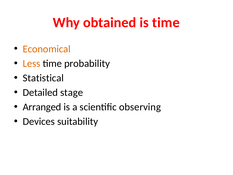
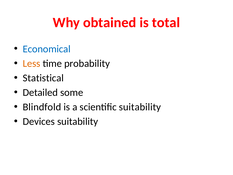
is time: time -> total
Economical colour: orange -> blue
stage: stage -> some
Arranged: Arranged -> Blindfold
scientific observing: observing -> suitability
